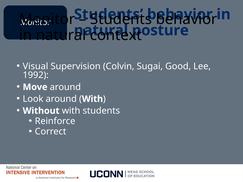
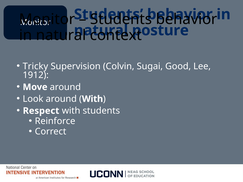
Visual: Visual -> Tricky
1992: 1992 -> 1912
Without: Without -> Respect
